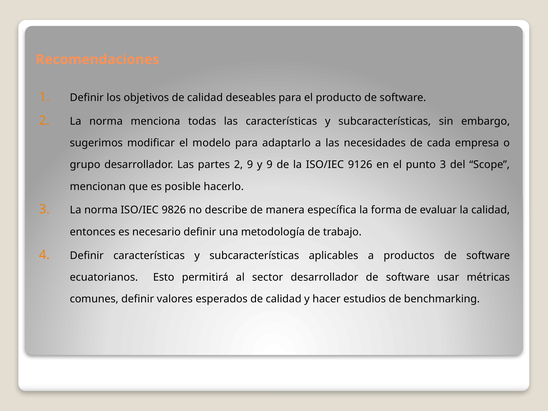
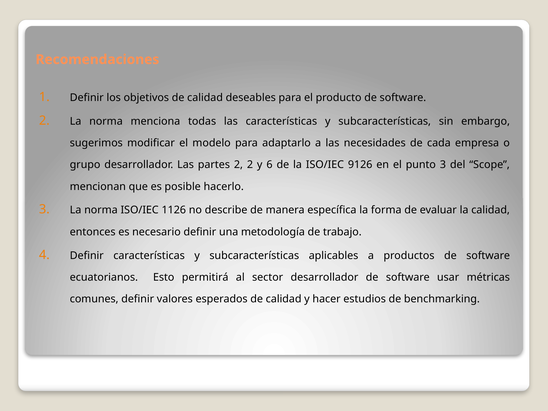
2 9: 9 -> 2
y 9: 9 -> 6
9826: 9826 -> 1126
